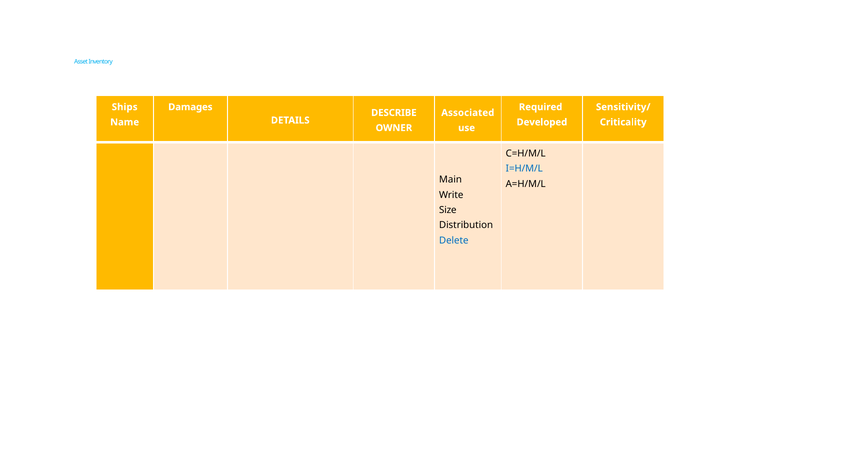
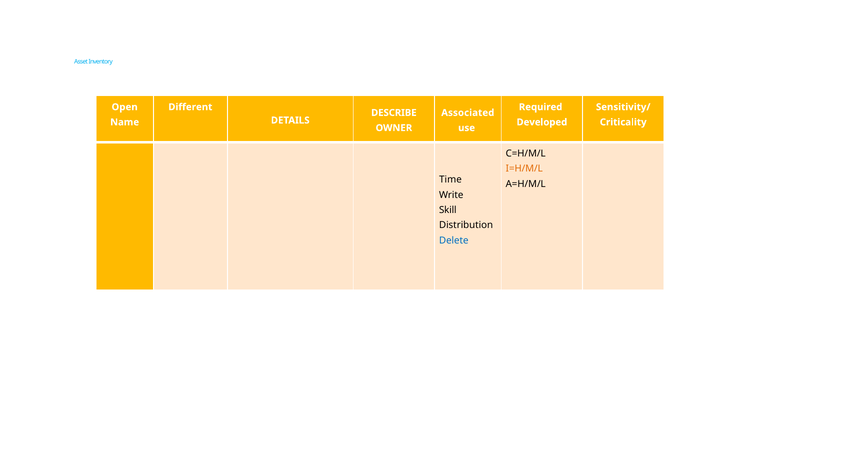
Ships: Ships -> Open
Damages: Damages -> Different
I=H/M/L colour: blue -> orange
Main: Main -> Time
Size: Size -> Skill
